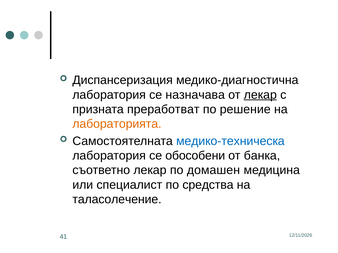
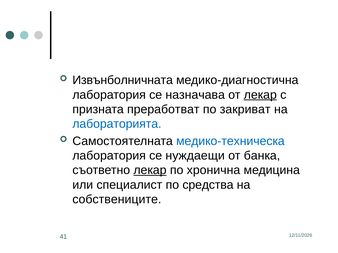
Диспансеризация: Диспансеризация -> Извънболничната
решение: решение -> закриват
лабораторията colour: orange -> blue
обособени: обособени -> нуждаещи
лекар at (150, 171) underline: none -> present
домашен: домашен -> хронична
таласолечение: таласолечение -> собствениците
